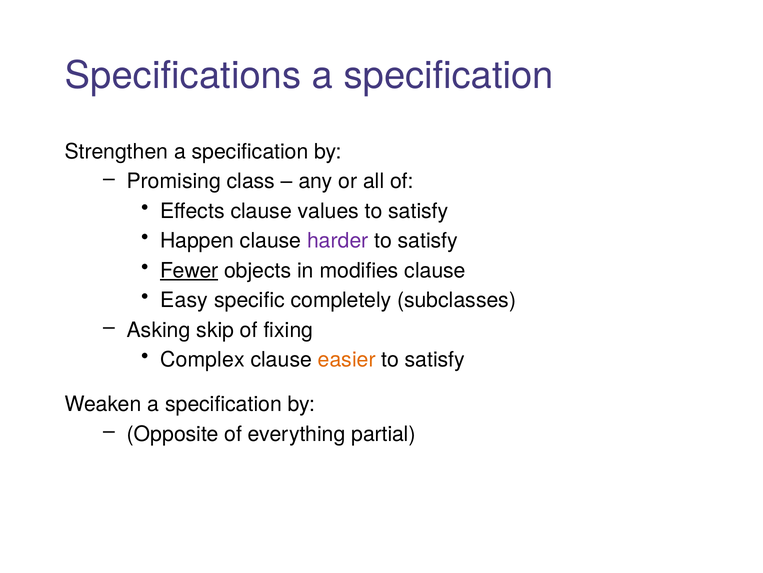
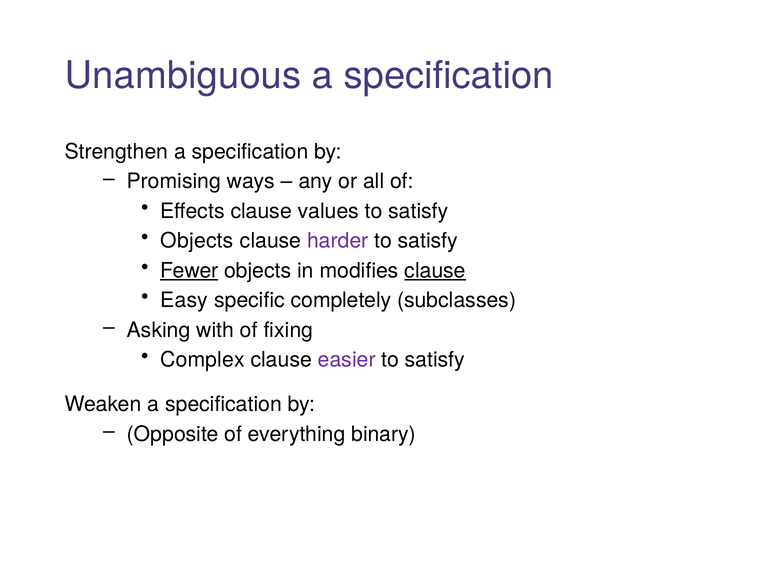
Specifications: Specifications -> Unambiguous
class: class -> ways
Happen at (197, 241): Happen -> Objects
clause at (435, 270) underline: none -> present
skip: skip -> with
easier colour: orange -> purple
partial: partial -> binary
